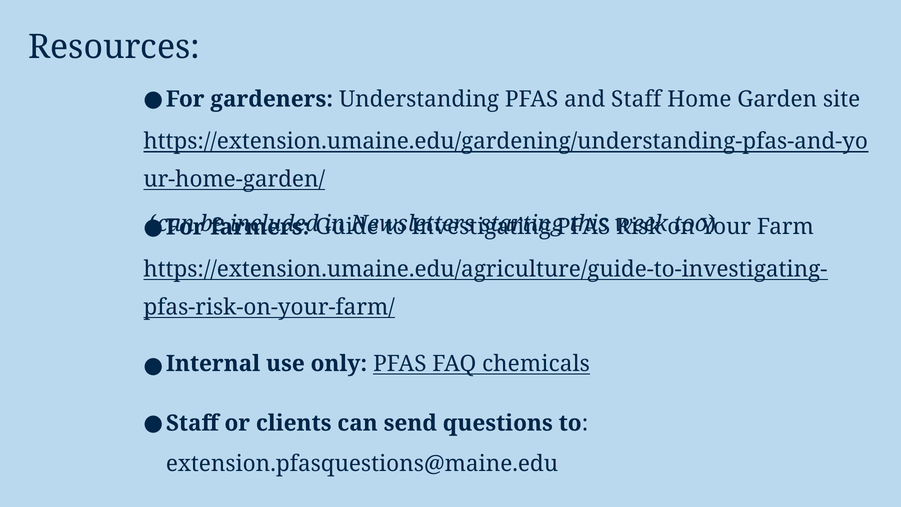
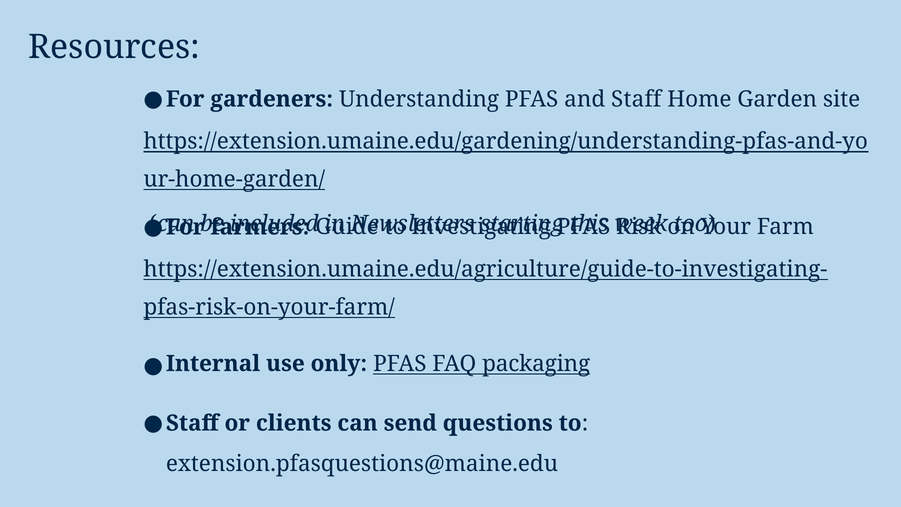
chemicals: chemicals -> packaging
